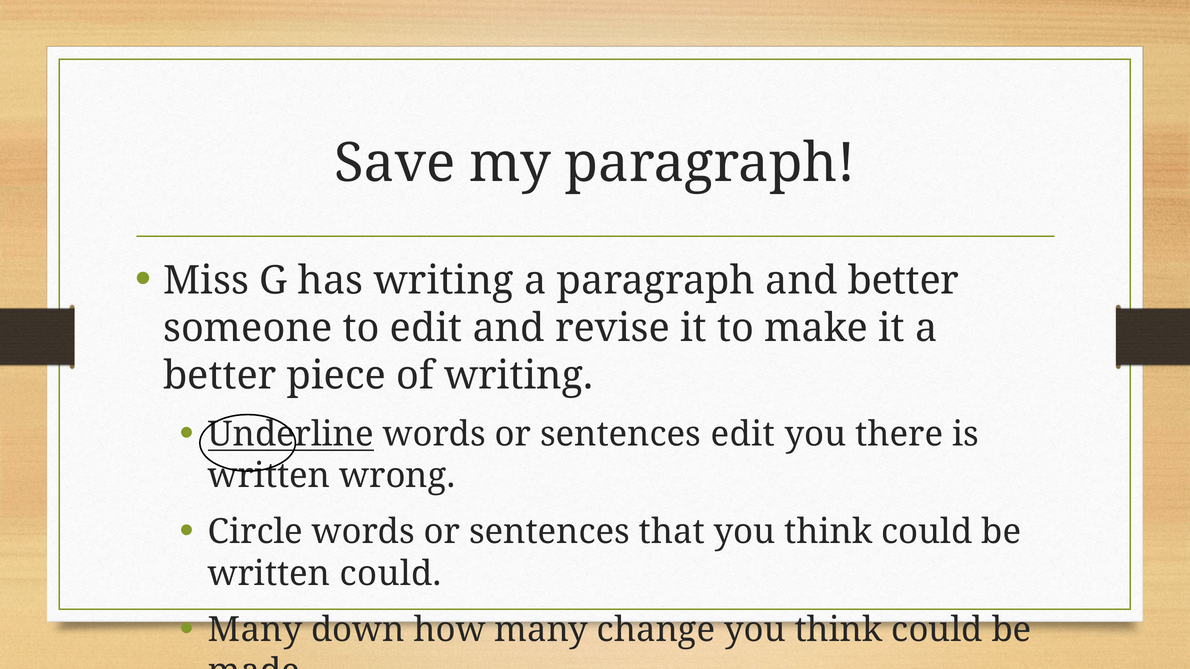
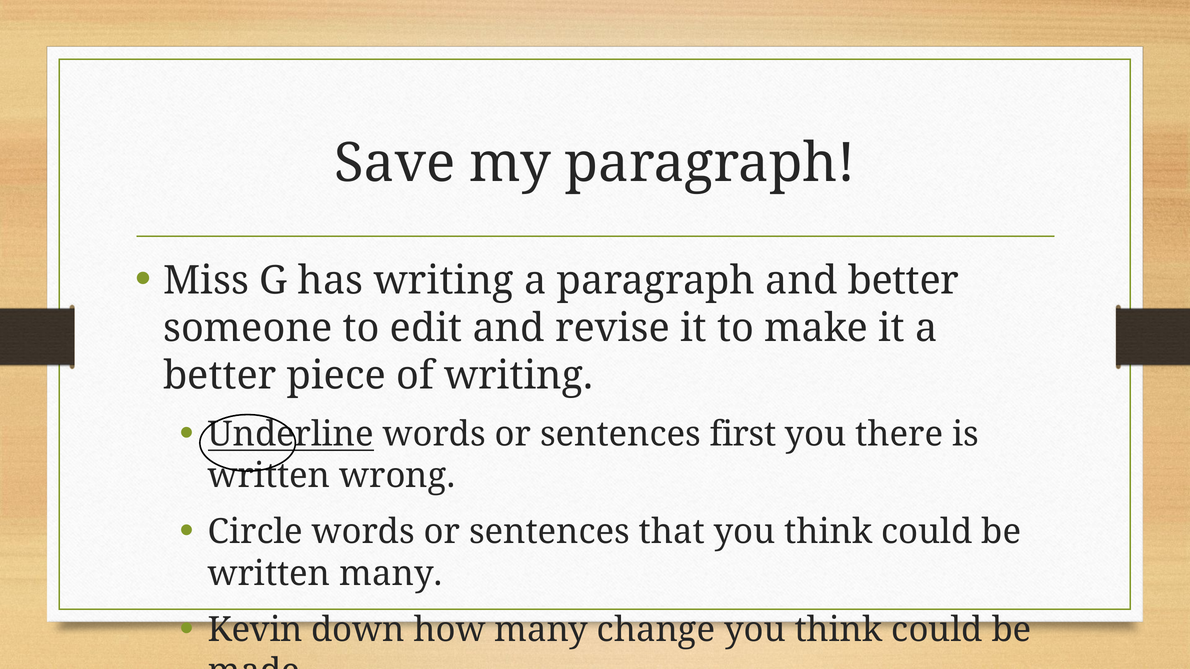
sentences edit: edit -> first
written could: could -> many
Many at (255, 630): Many -> Kevin
